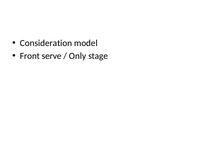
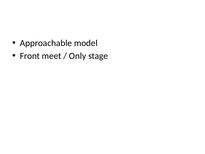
Consideration: Consideration -> Approachable
serve: serve -> meet
